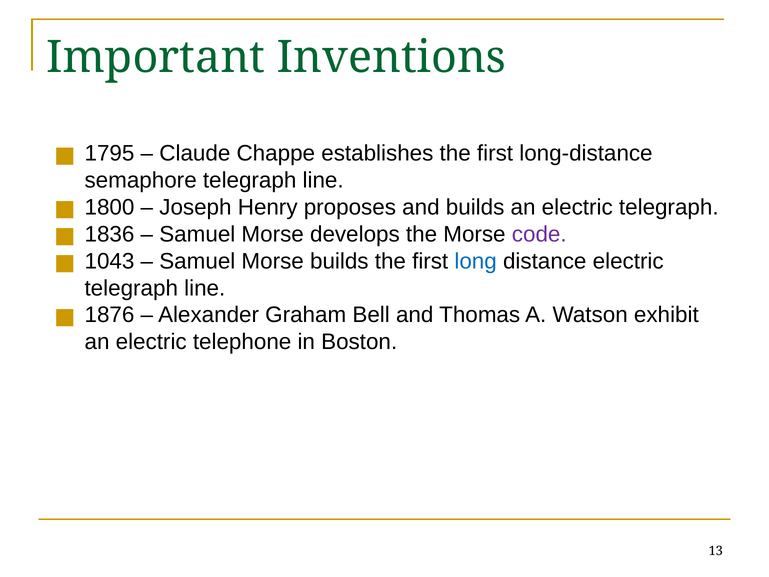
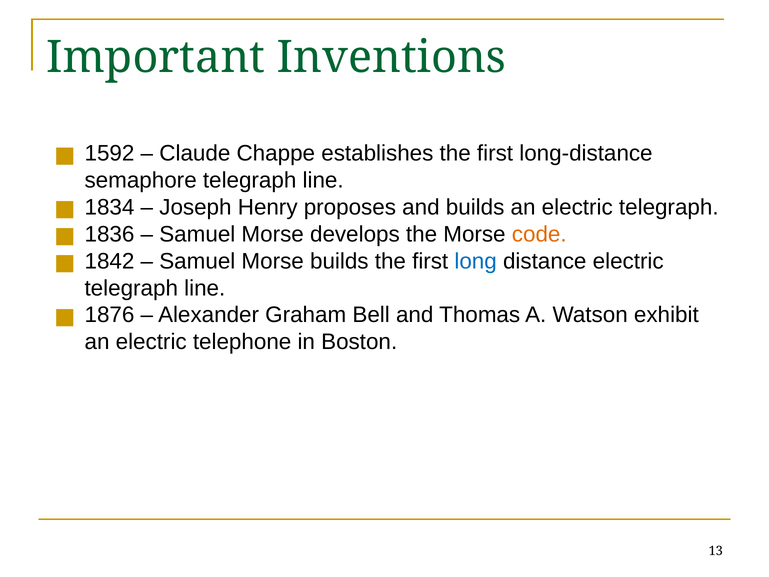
1795: 1795 -> 1592
1800: 1800 -> 1834
code colour: purple -> orange
1043: 1043 -> 1842
